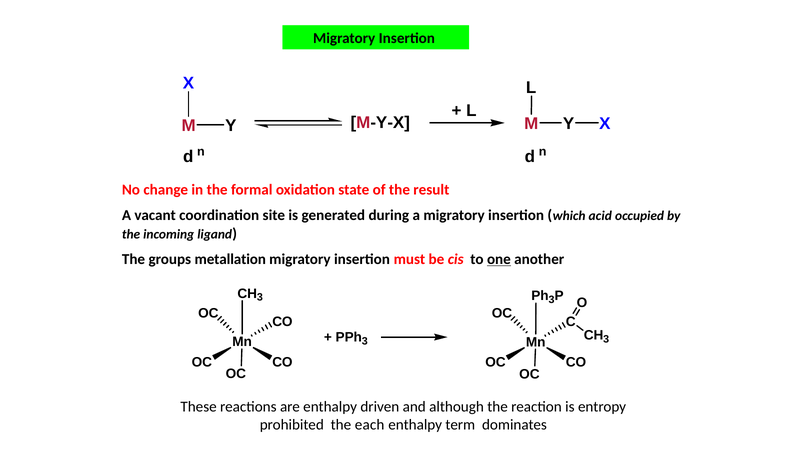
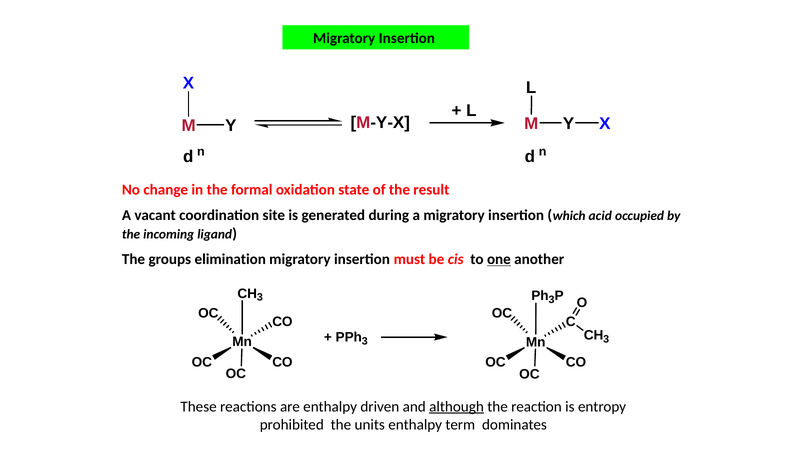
metallation: metallation -> elimination
although underline: none -> present
each: each -> units
